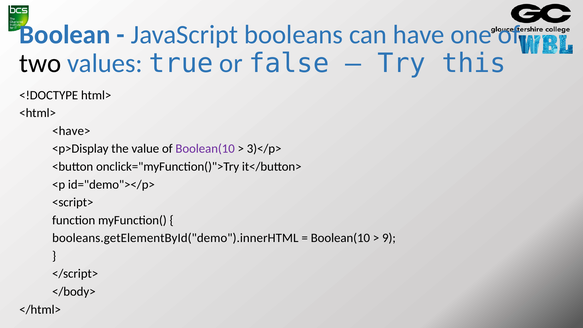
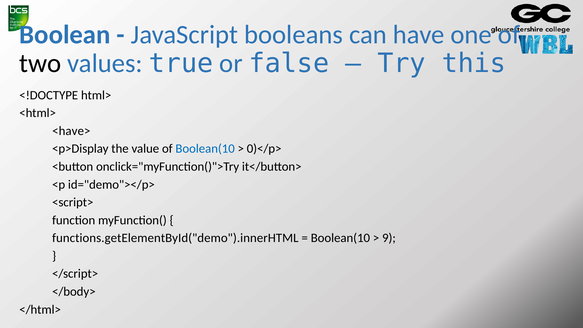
Boolean(10 at (205, 149) colour: purple -> blue
3)</p>: 3)</p> -> 0)</p>
booleans.getElementById("demo").innerHTML: booleans.getElementById("demo").innerHTML -> functions.getElementById("demo").innerHTML
